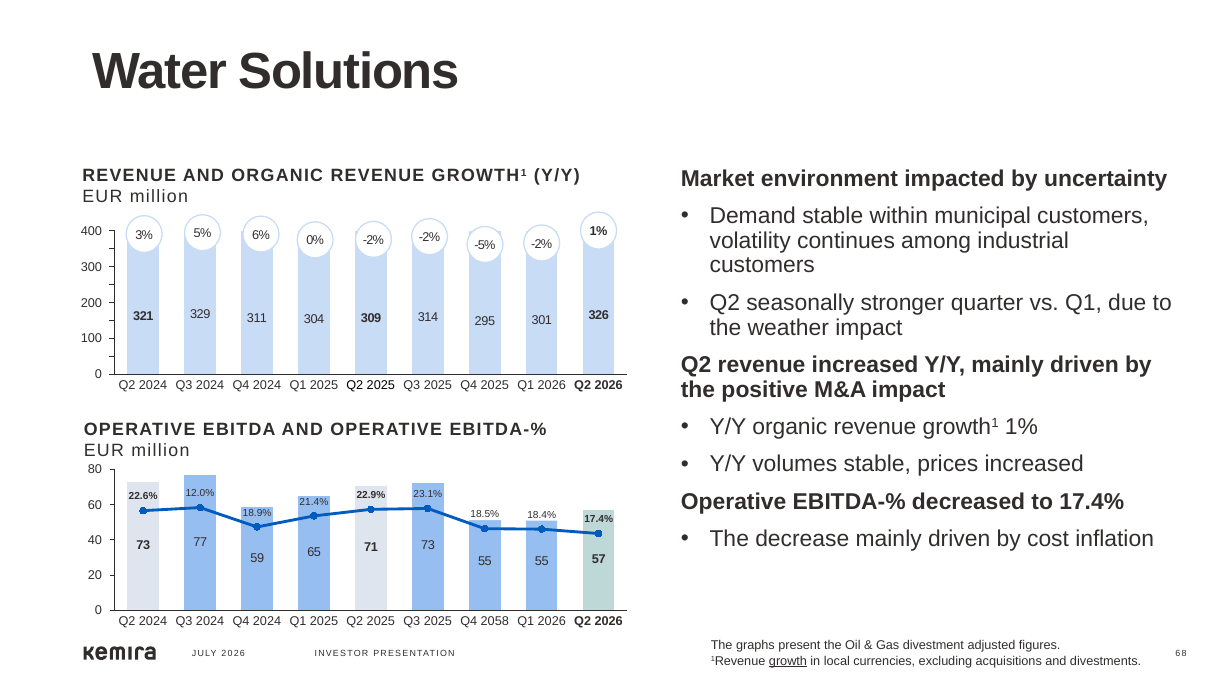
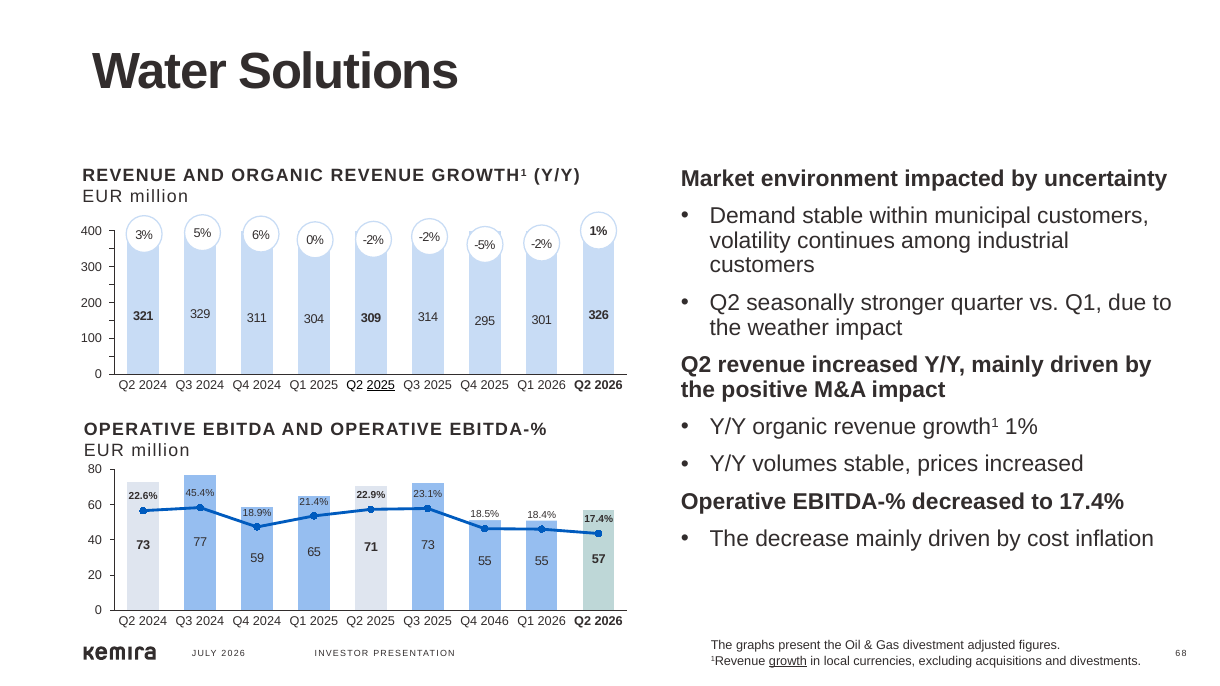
2025 at (381, 385) underline: none -> present
12.0%: 12.0% -> 45.4%
2058: 2058 -> 2046
